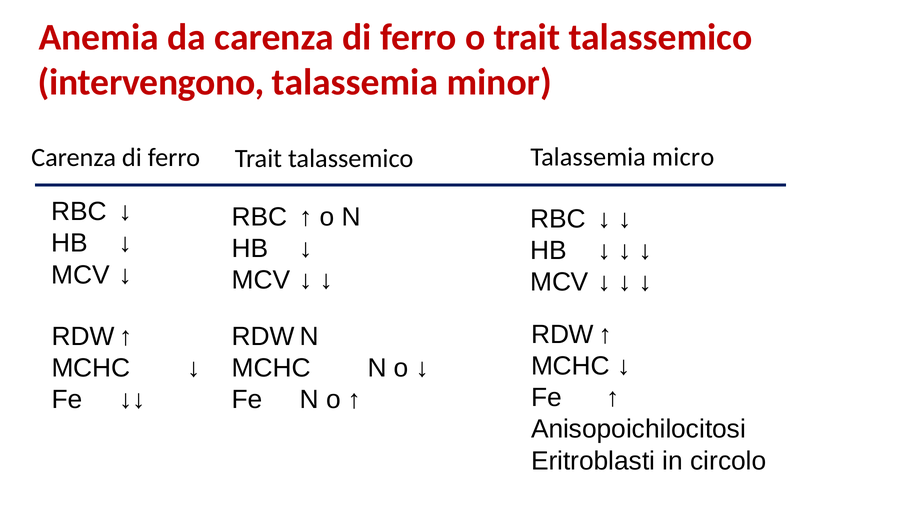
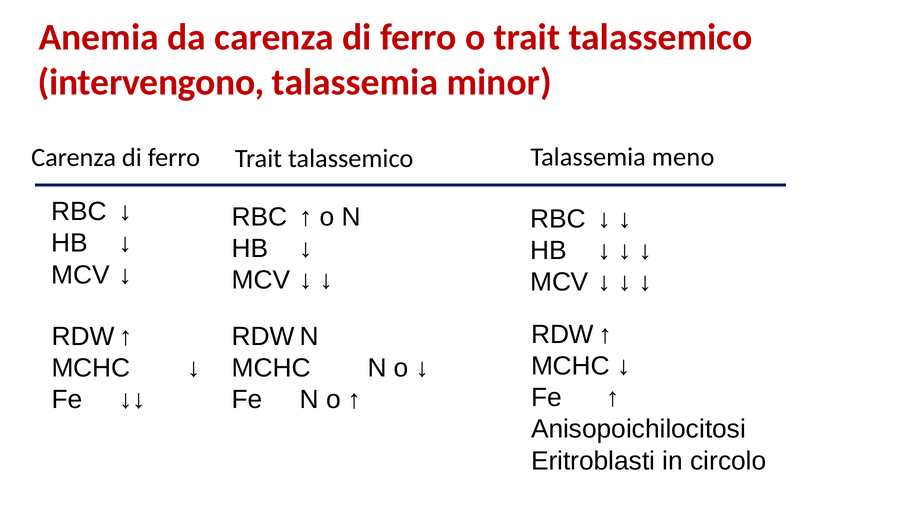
micro: micro -> meno
